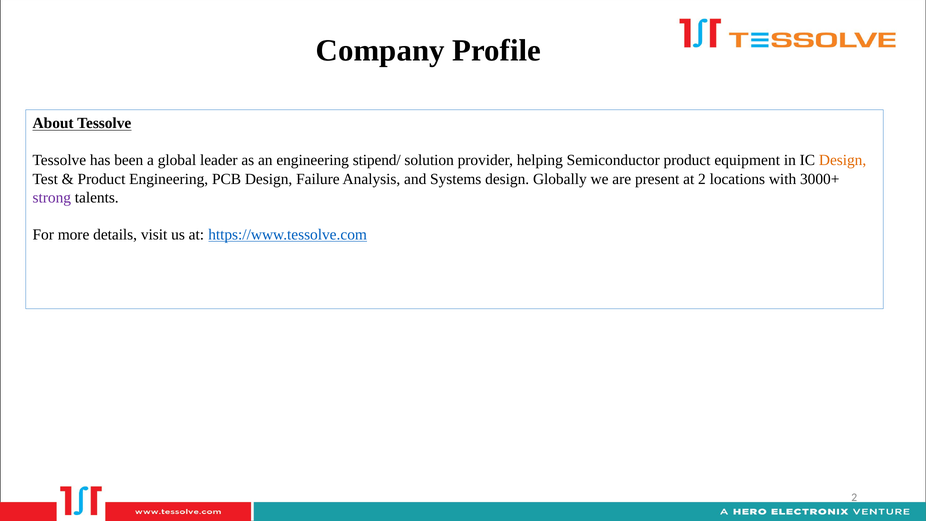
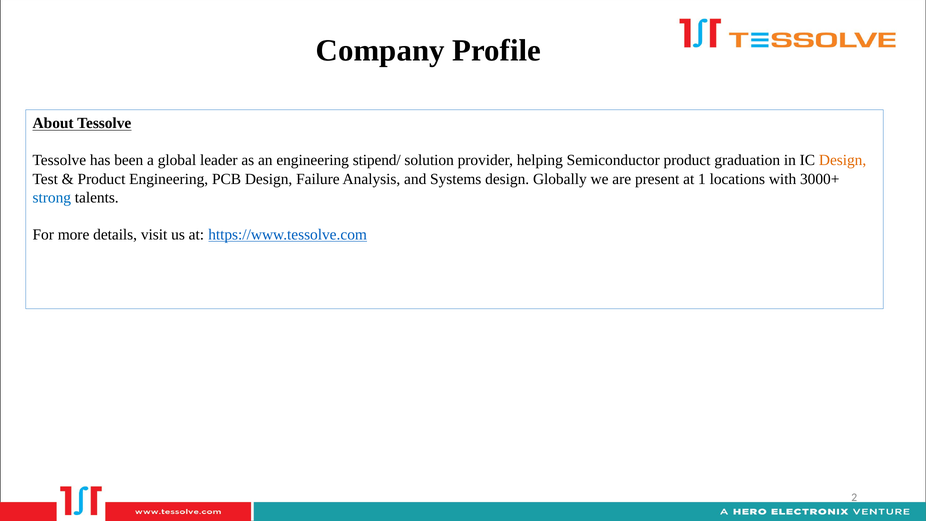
equipment: equipment -> graduation
at 2: 2 -> 1
strong colour: purple -> blue
